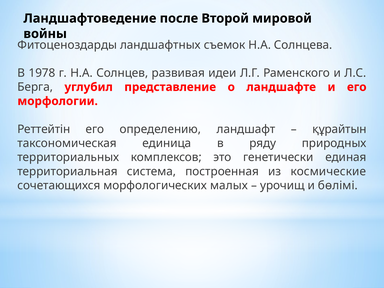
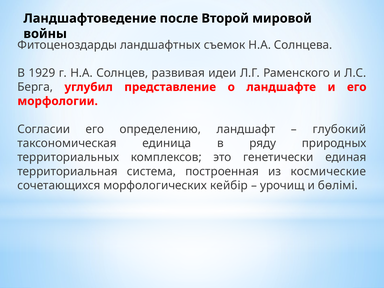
1978: 1978 -> 1929
Реттейтін: Реттейтін -> Согласии
құрайтын: құрайтын -> глубокий
малых: малых -> кейбір
